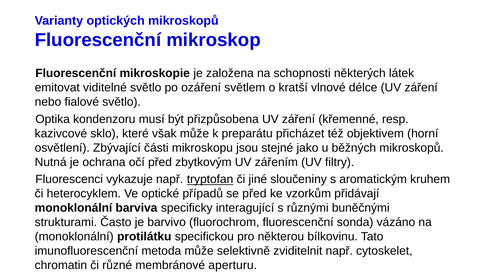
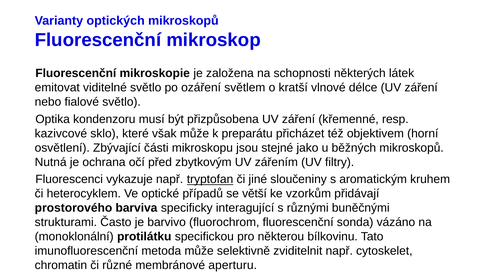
se před: před -> větší
monoklonální at (74, 208): monoklonální -> prostorového
